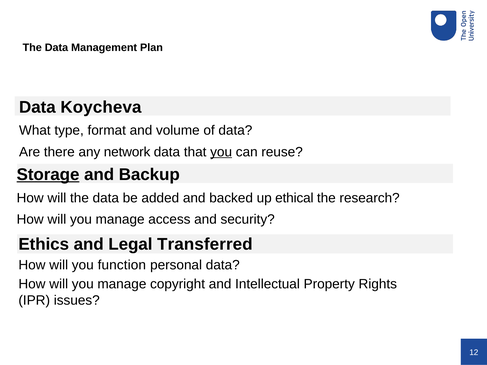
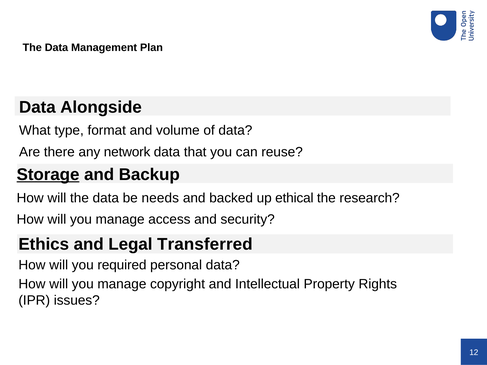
Koycheva: Koycheva -> Alongside
you at (221, 152) underline: present -> none
added: added -> needs
function: function -> required
